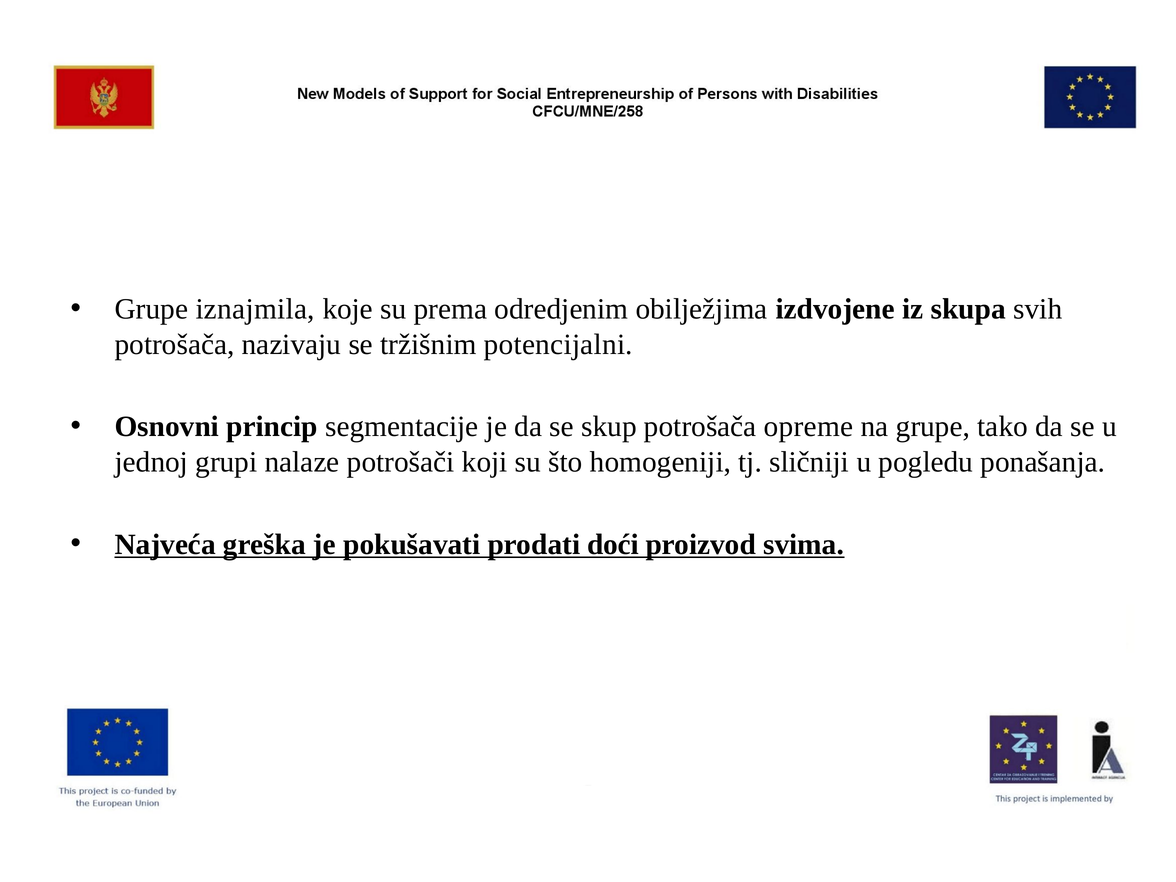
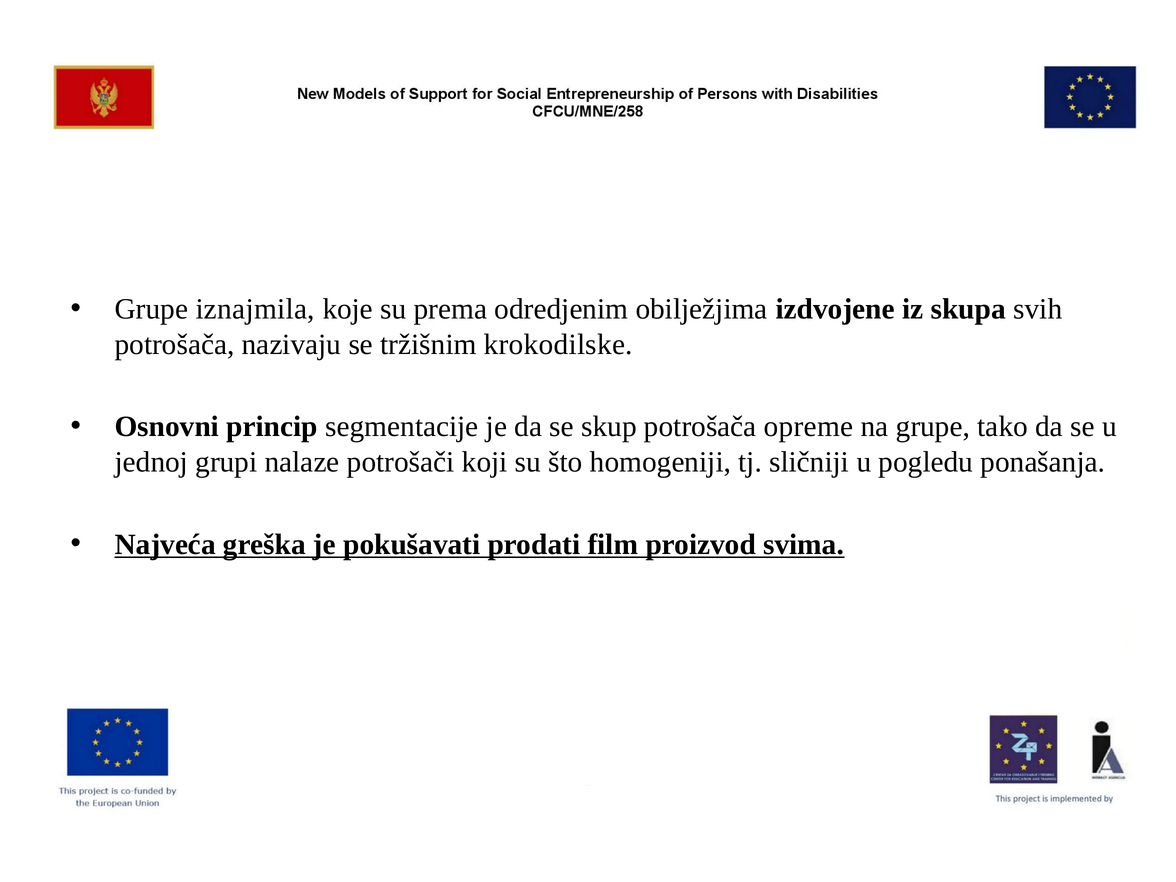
potencijalni: potencijalni -> krokodilske
doći: doći -> film
